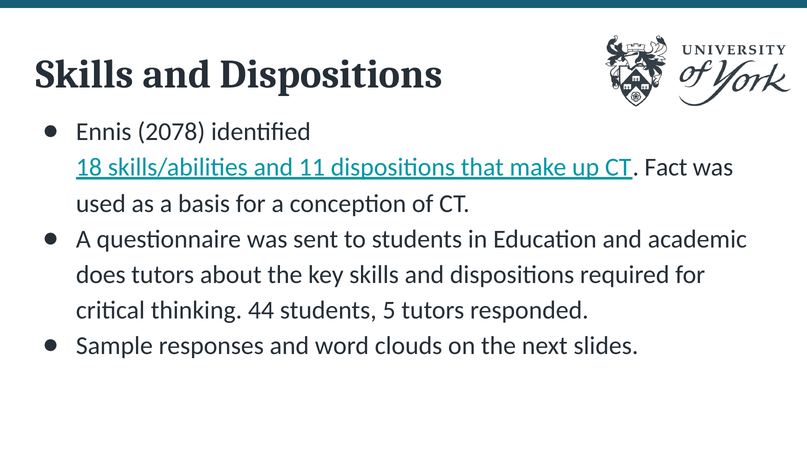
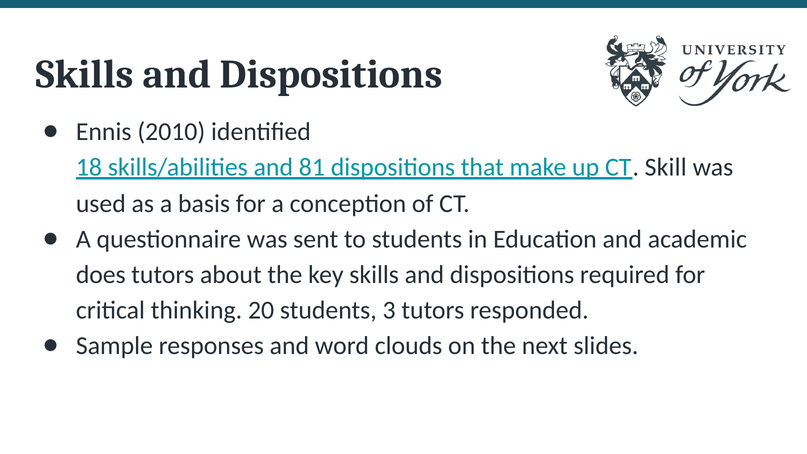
2078: 2078 -> 2010
11: 11 -> 81
Fact: Fact -> Skill
44: 44 -> 20
5: 5 -> 3
